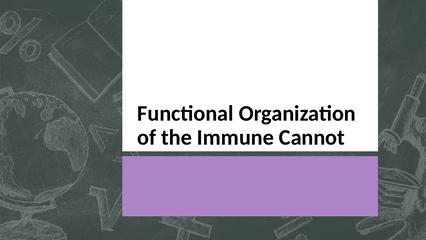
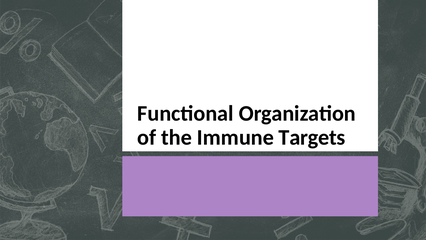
Cannot: Cannot -> Targets
